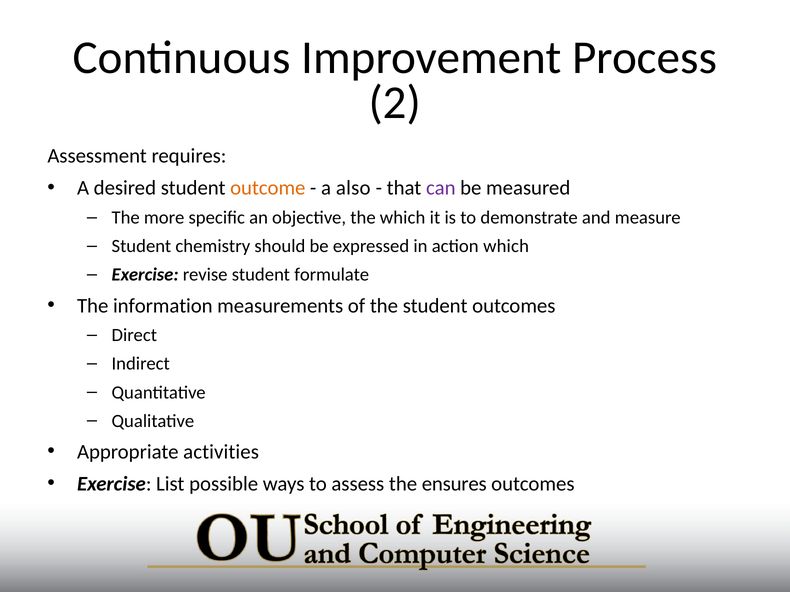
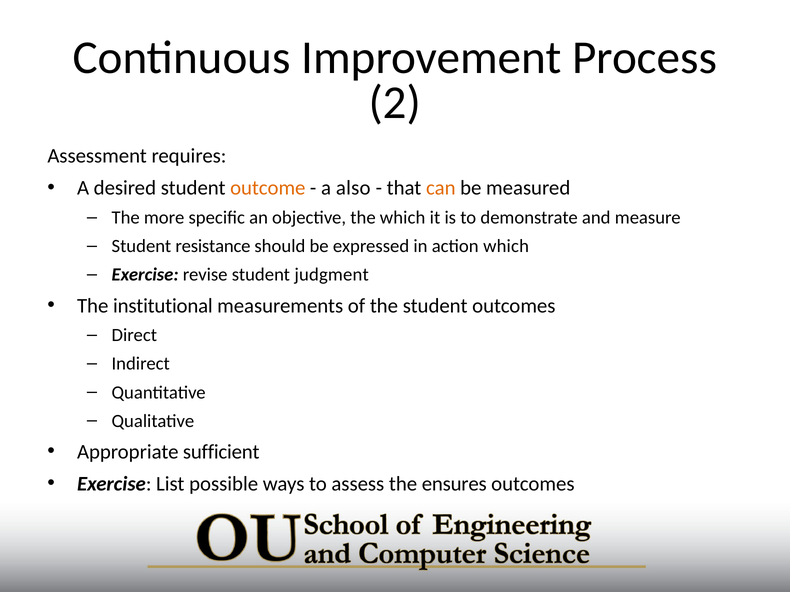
can colour: purple -> orange
chemistry: chemistry -> resistance
formulate: formulate -> judgment
information: information -> institutional
activities: activities -> sufficient
